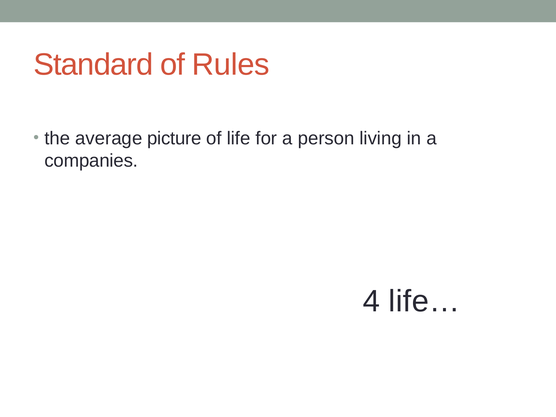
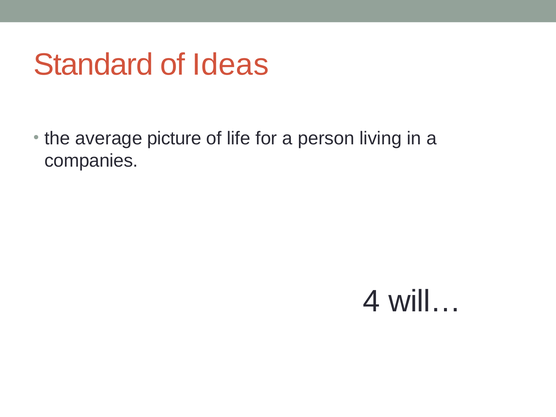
Rules: Rules -> Ideas
life…: life… -> will…
